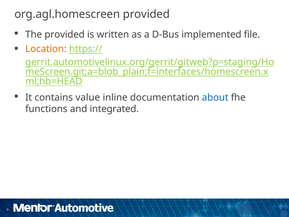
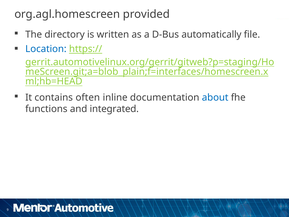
The provided: provided -> directory
implemented: implemented -> automatically
Location colour: orange -> blue
value: value -> often
